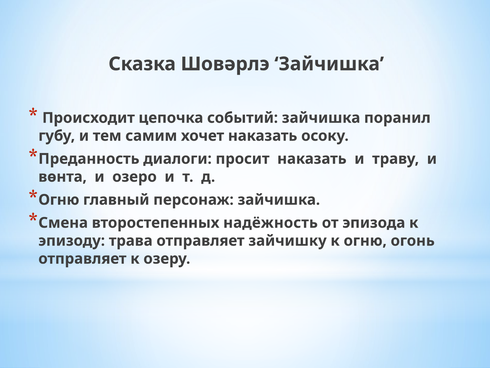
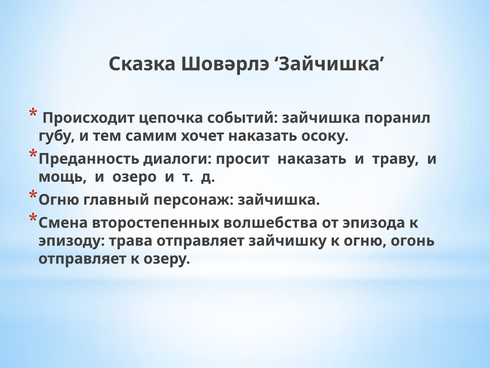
вɵнта: вɵнта -> мощь
надёжность: надёжность -> волшебства
